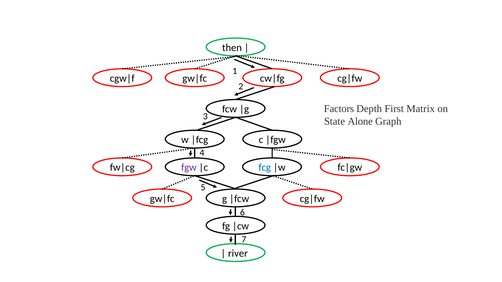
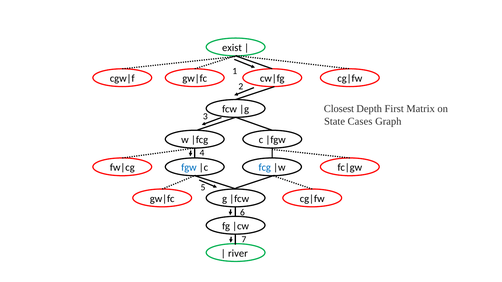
then: then -> exist
Factors: Factors -> Closest
Alone: Alone -> Cases
fgw colour: purple -> blue
